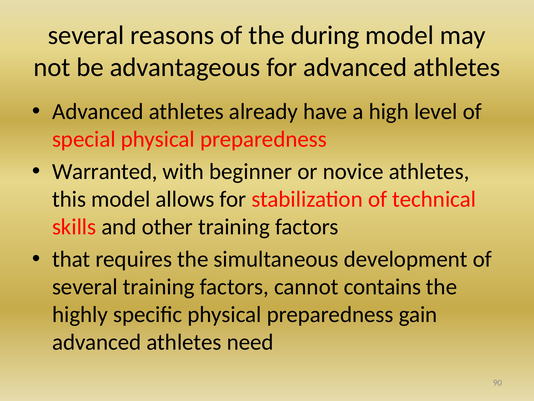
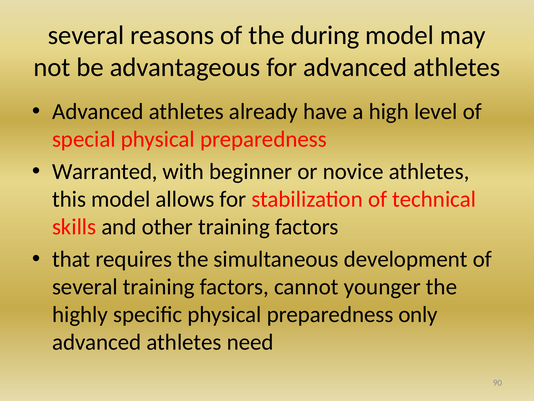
contains: contains -> younger
gain: gain -> only
